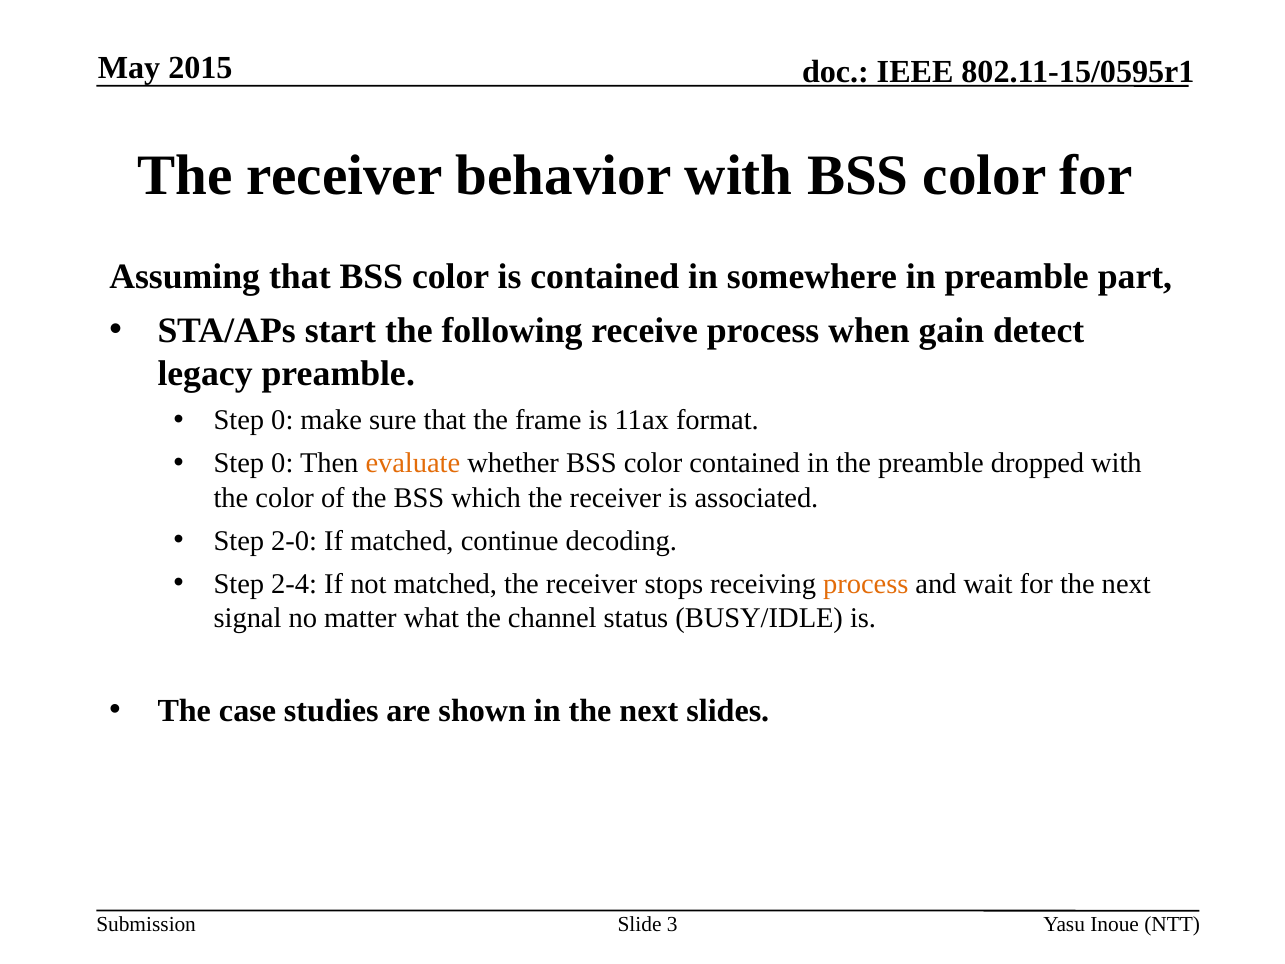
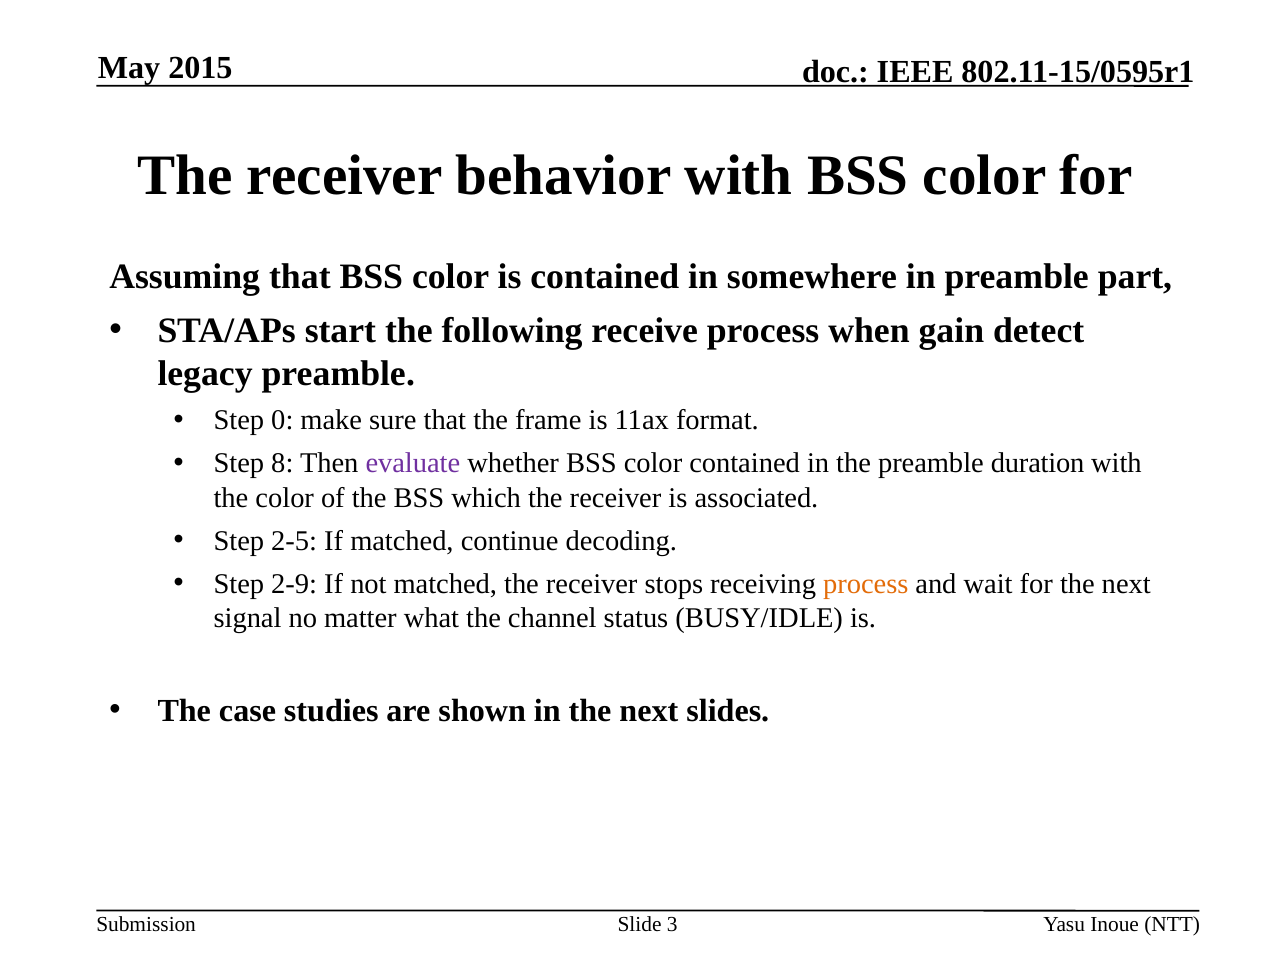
0 at (282, 463): 0 -> 8
evaluate colour: orange -> purple
dropped: dropped -> duration
2-0: 2-0 -> 2-5
2-4: 2-4 -> 2-9
